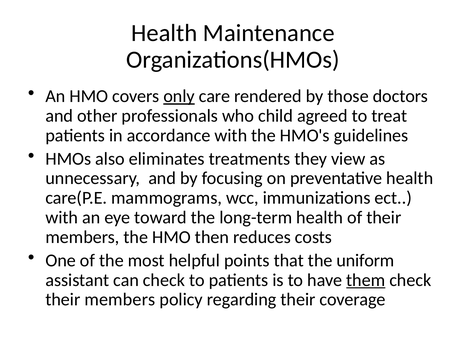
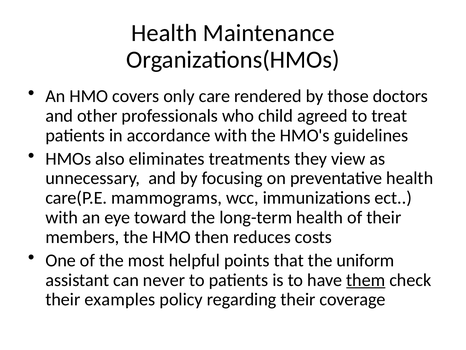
only underline: present -> none
can check: check -> never
members at (120, 299): members -> examples
